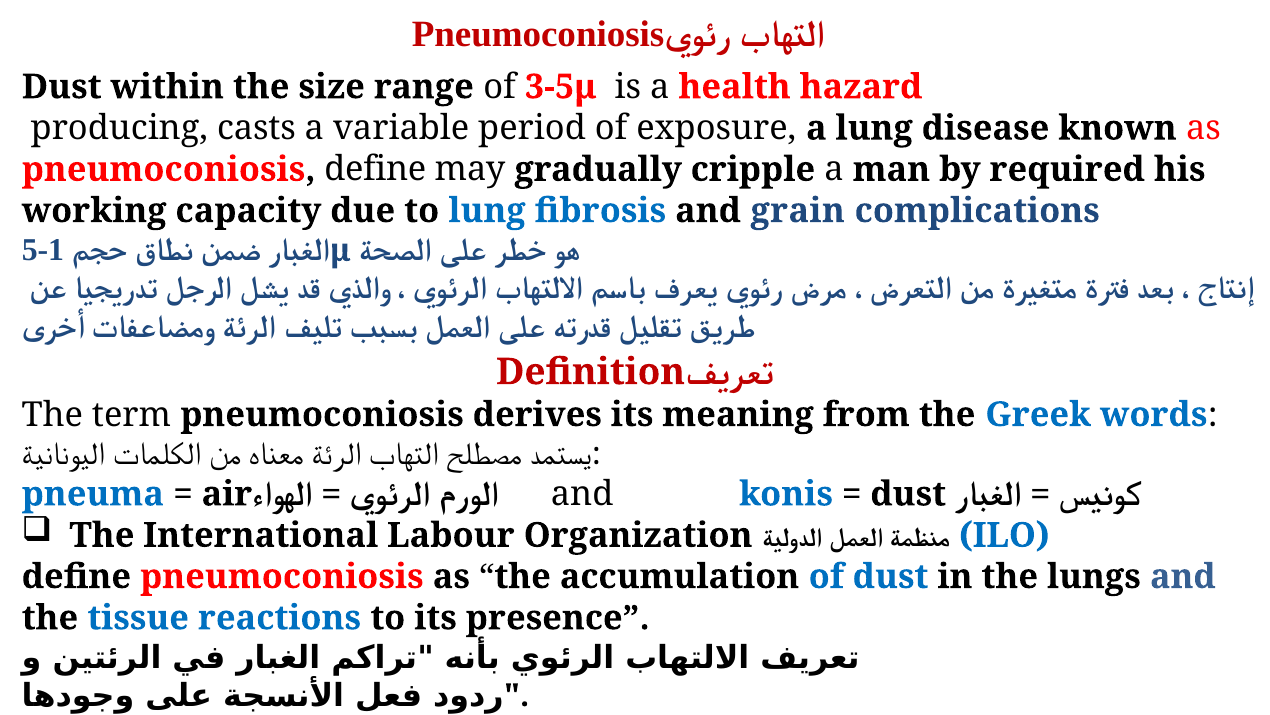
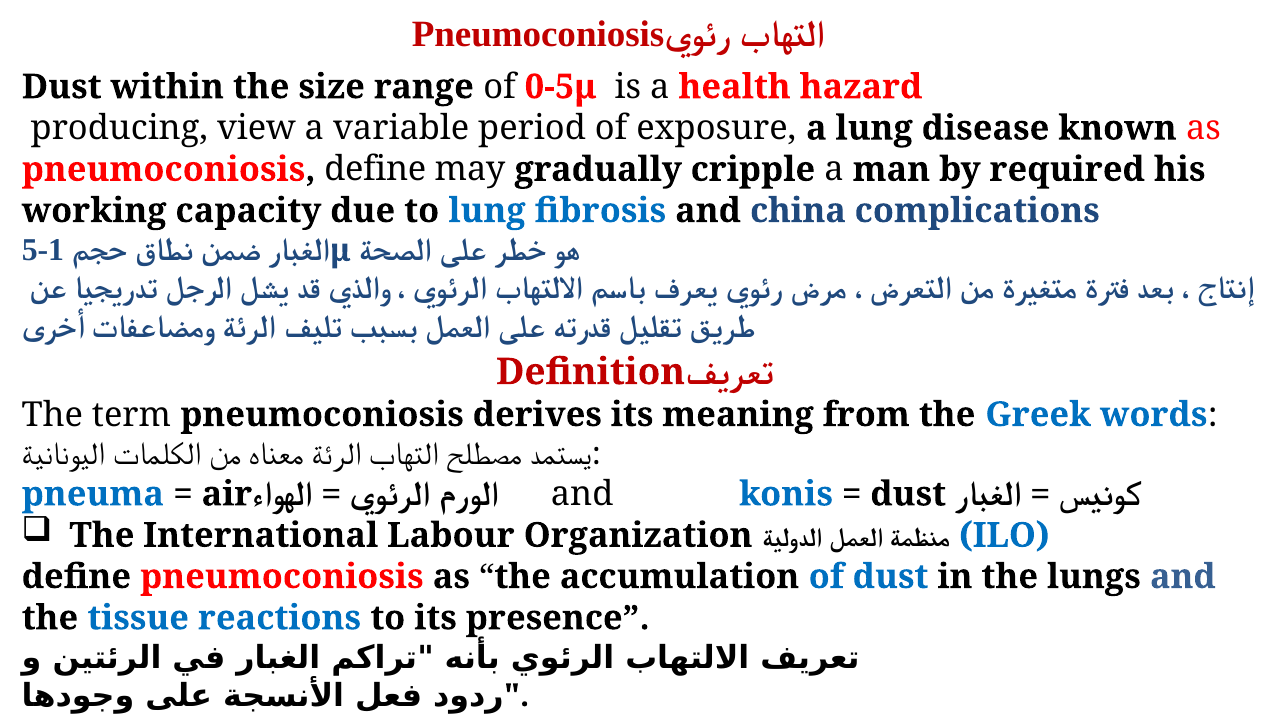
3-5μ: 3-5μ -> 0-5μ
casts: casts -> view
grain: grain -> china
